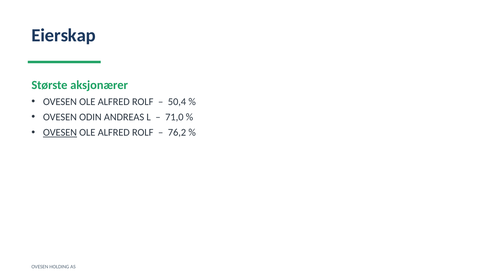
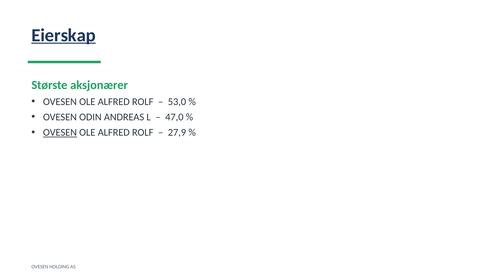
Eierskap underline: none -> present
50,4: 50,4 -> 53,0
71,0: 71,0 -> 47,0
76,2: 76,2 -> 27,9
